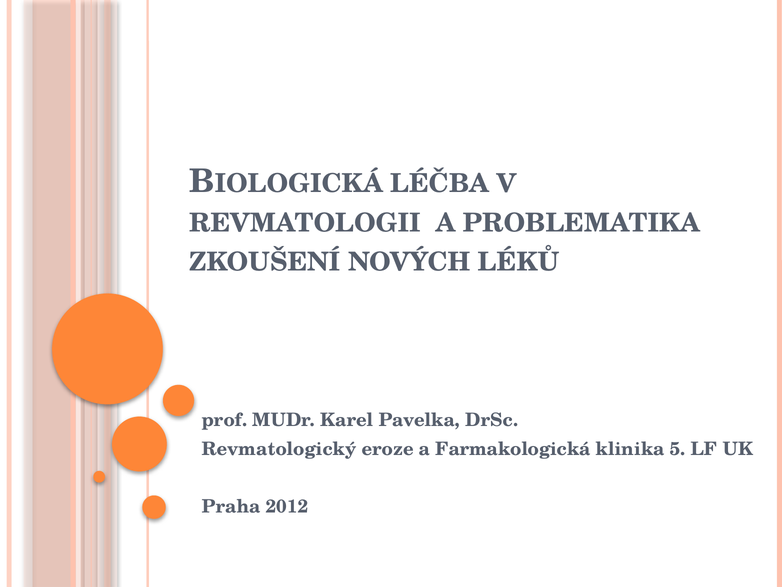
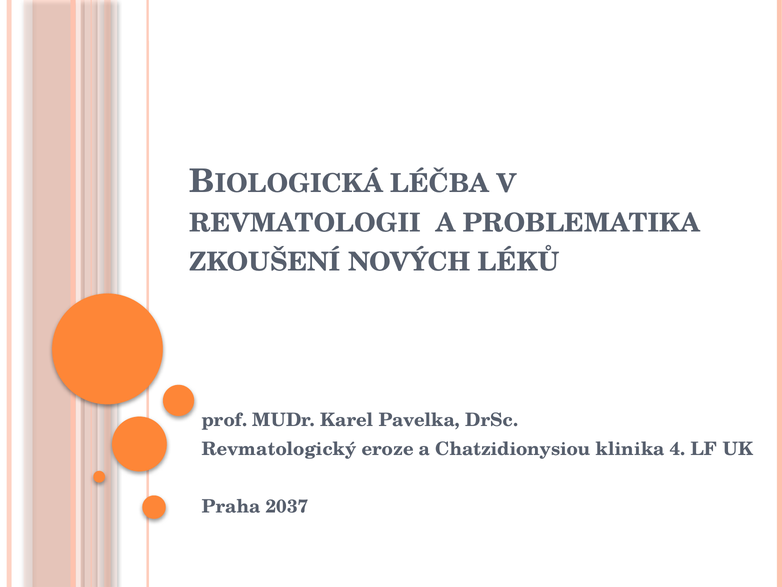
Farmakologická: Farmakologická -> Chatzidionysiou
5: 5 -> 4
2012: 2012 -> 2037
